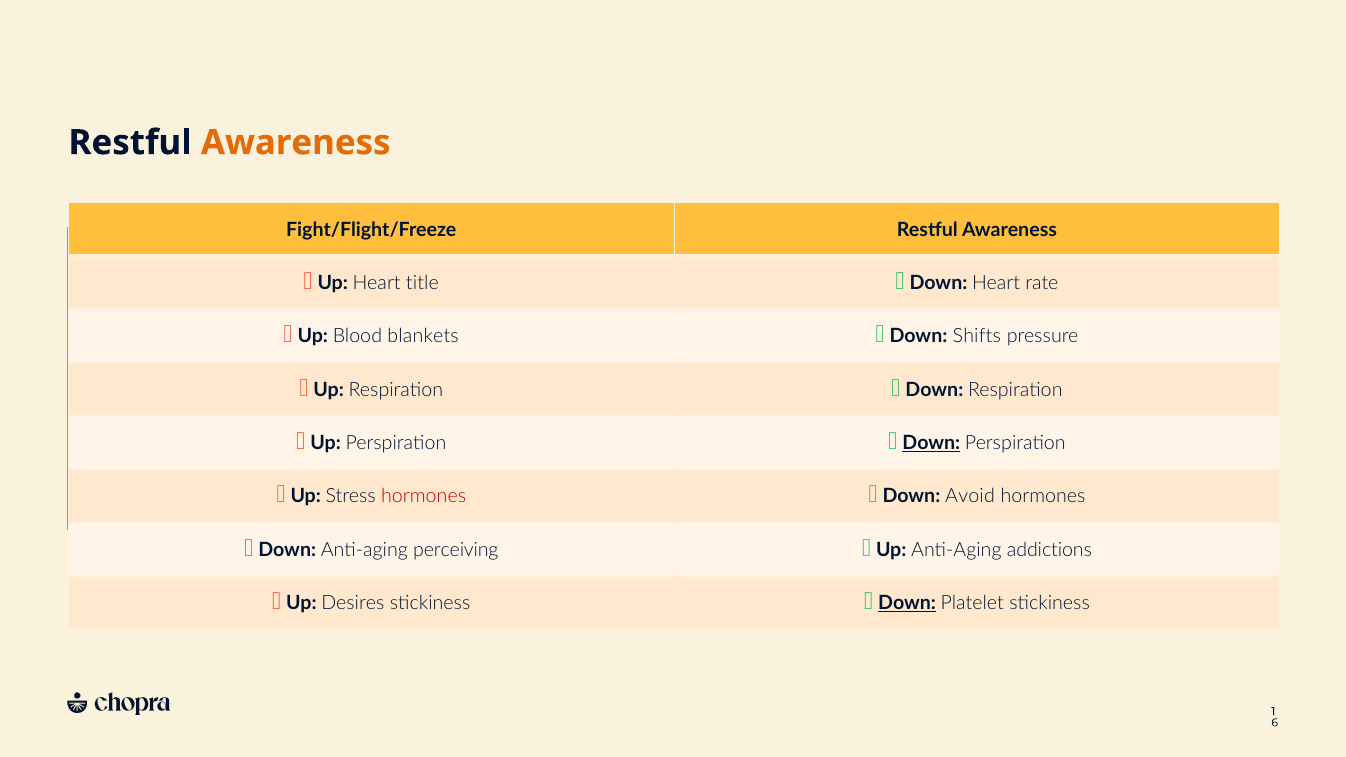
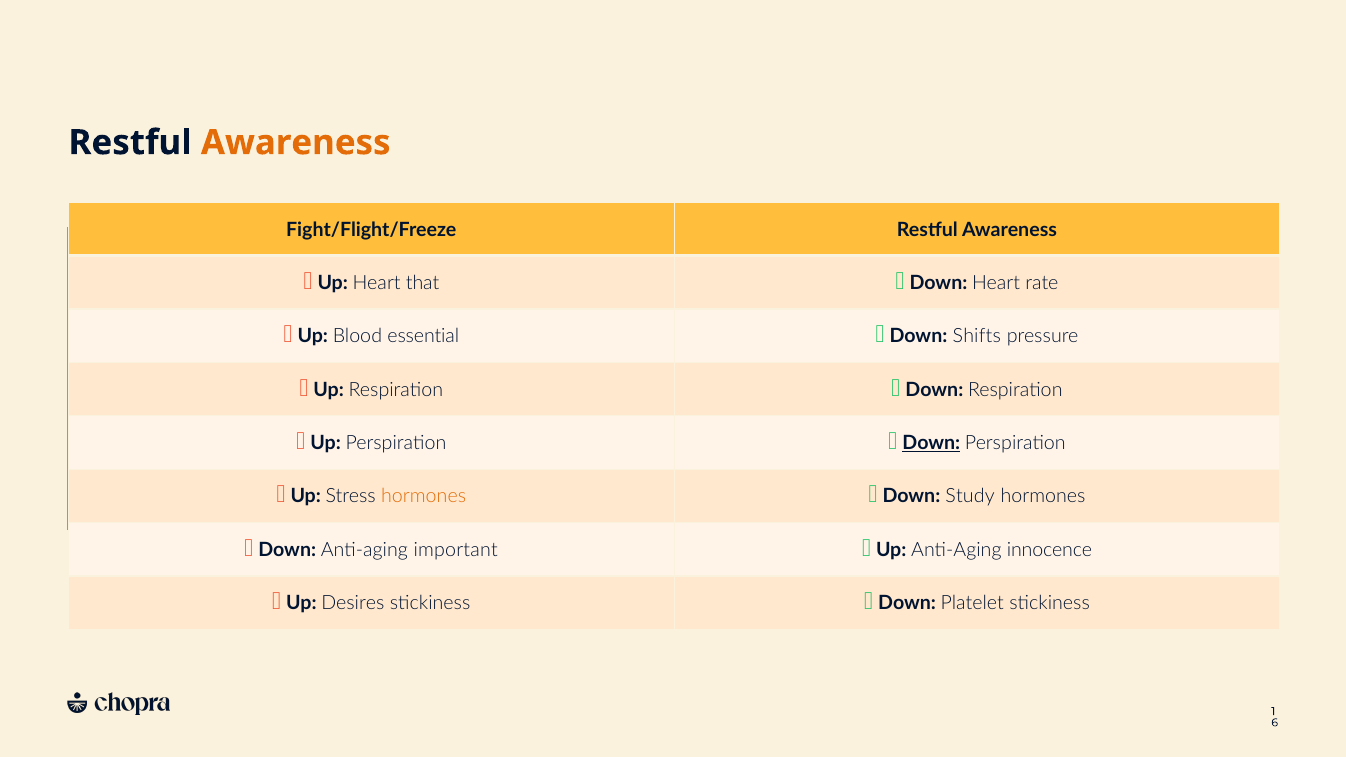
title: title -> that
blankets: blankets -> essential
hormones at (424, 496) colour: red -> orange
Avoid: Avoid -> Study
perceiving: perceiving -> important
addictions: addictions -> innocence
Down at (907, 603) underline: present -> none
